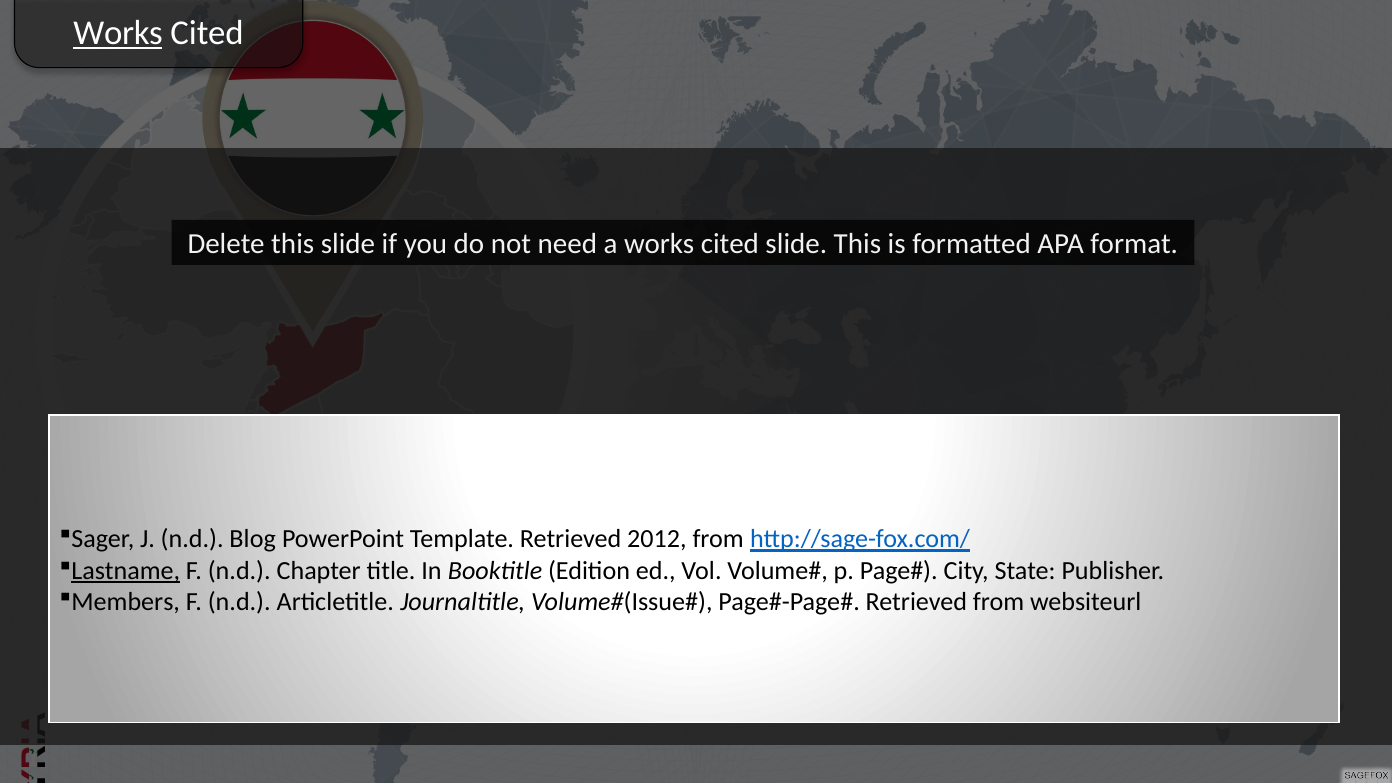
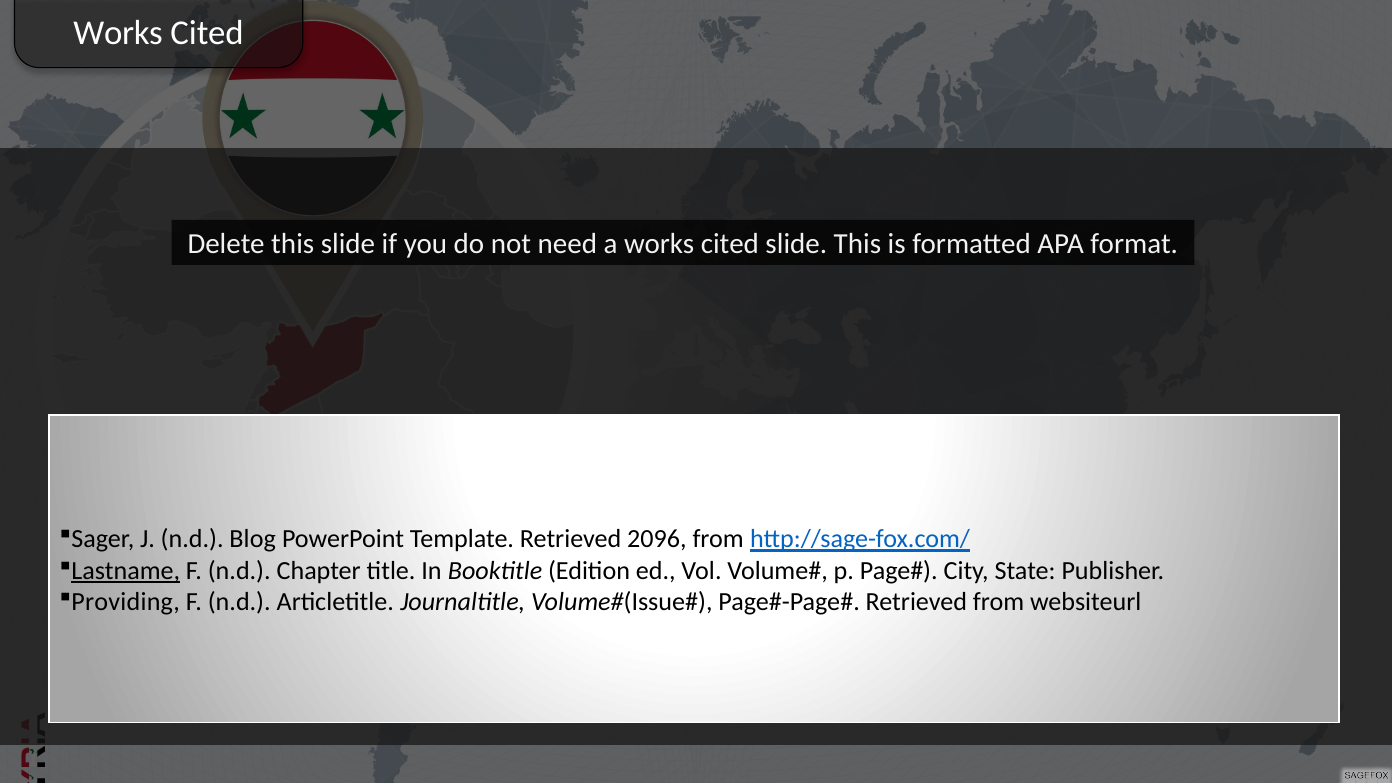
Works at (118, 33) underline: present -> none
2012: 2012 -> 2096
Members: Members -> Providing
